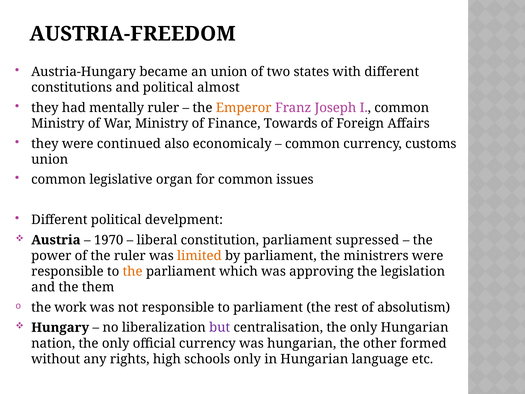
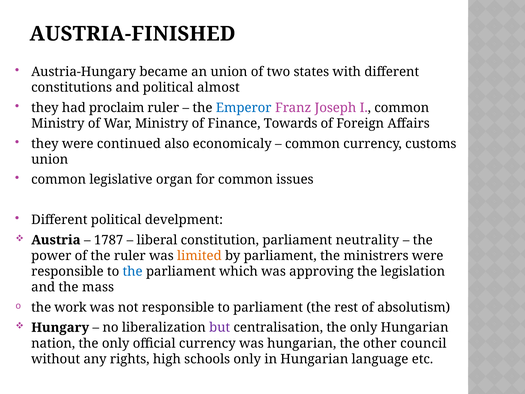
AUSTRIA-FREEDOM: AUSTRIA-FREEDOM -> AUSTRIA-FINISHED
mentally: mentally -> proclaim
Emperor colour: orange -> blue
1970: 1970 -> 1787
supressed: supressed -> neutrality
the at (133, 271) colour: orange -> blue
them: them -> mass
formed: formed -> council
